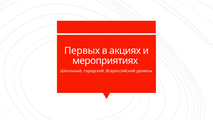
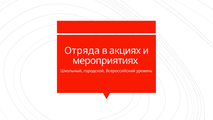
Первых: Первых -> Отряда
